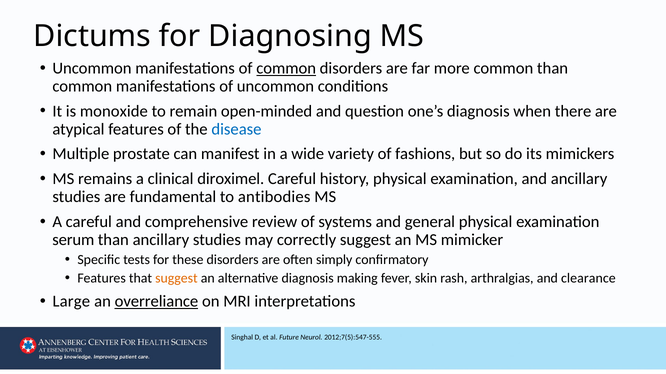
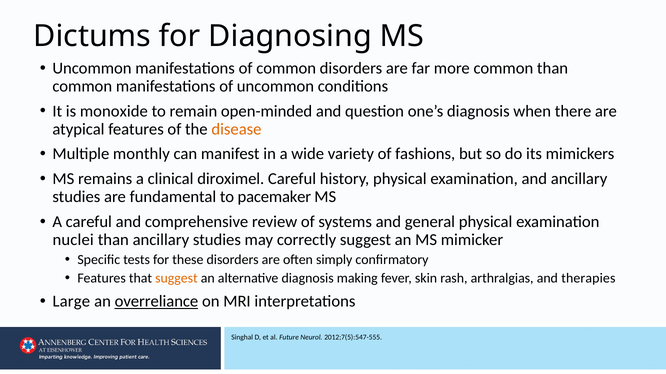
common at (286, 68) underline: present -> none
disease colour: blue -> orange
prostate: prostate -> monthly
antibodies: antibodies -> pacemaker
serum: serum -> nuclei
clearance: clearance -> therapies
